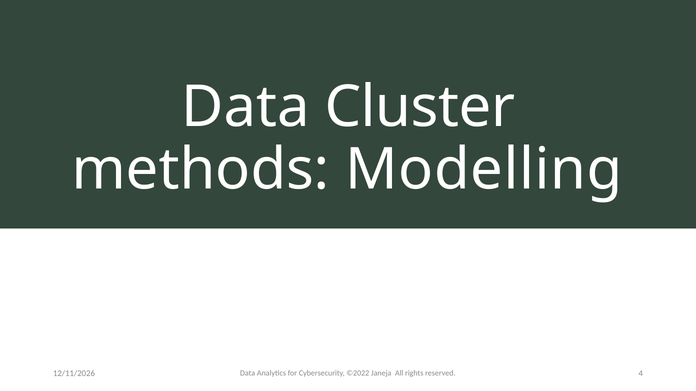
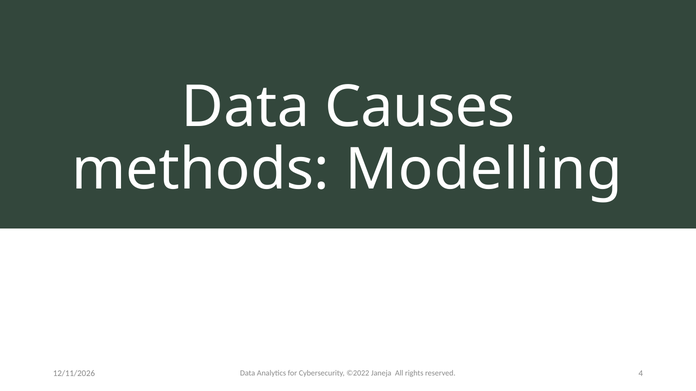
Cluster: Cluster -> Causes
